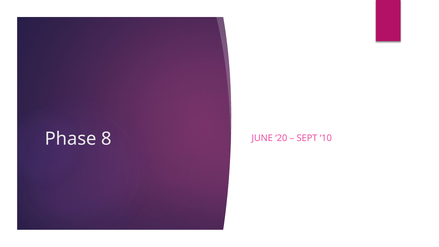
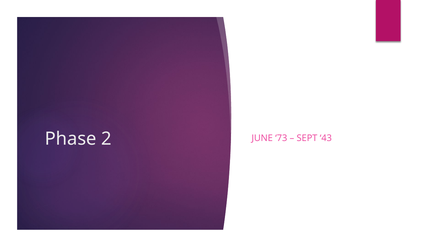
8: 8 -> 2
20: 20 -> 73
10: 10 -> 43
